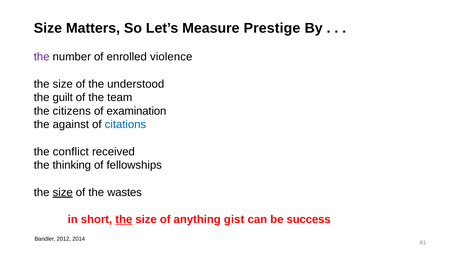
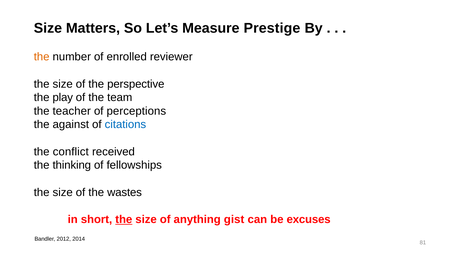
the at (42, 57) colour: purple -> orange
violence: violence -> reviewer
understood: understood -> perspective
guilt: guilt -> play
citizens: citizens -> teacher
examination: examination -> perceptions
size at (63, 193) underline: present -> none
success: success -> excuses
